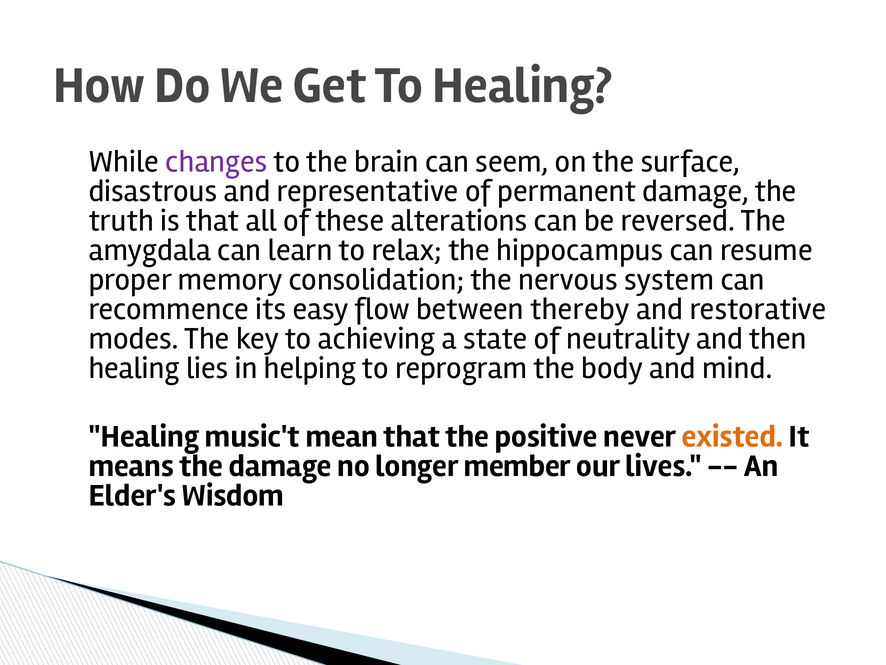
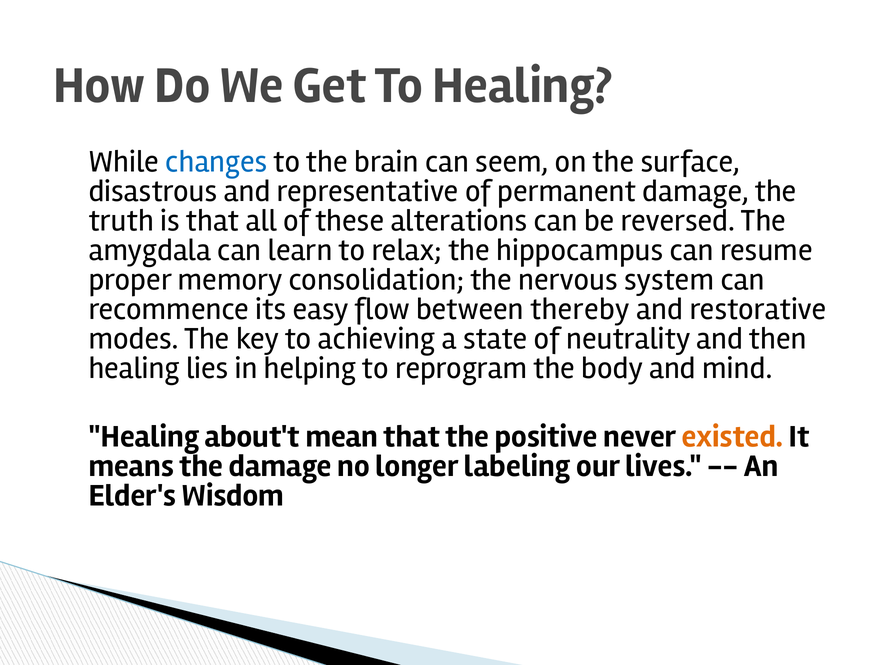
changes colour: purple -> blue
music't: music't -> about't
member: member -> labeling
